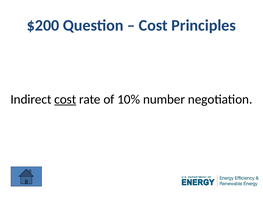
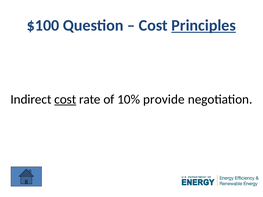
$200: $200 -> $100
Principles underline: none -> present
number: number -> provide
